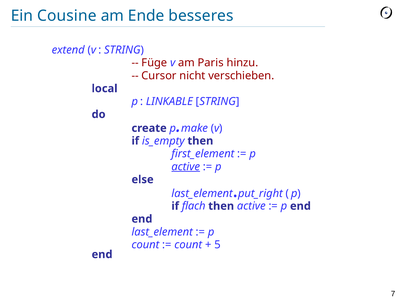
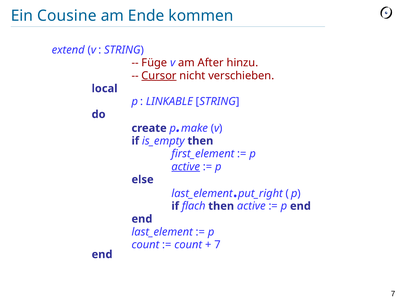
besseres: besseres -> kommen
Paris: Paris -> After
Cursor underline: none -> present
5 at (217, 244): 5 -> 7
